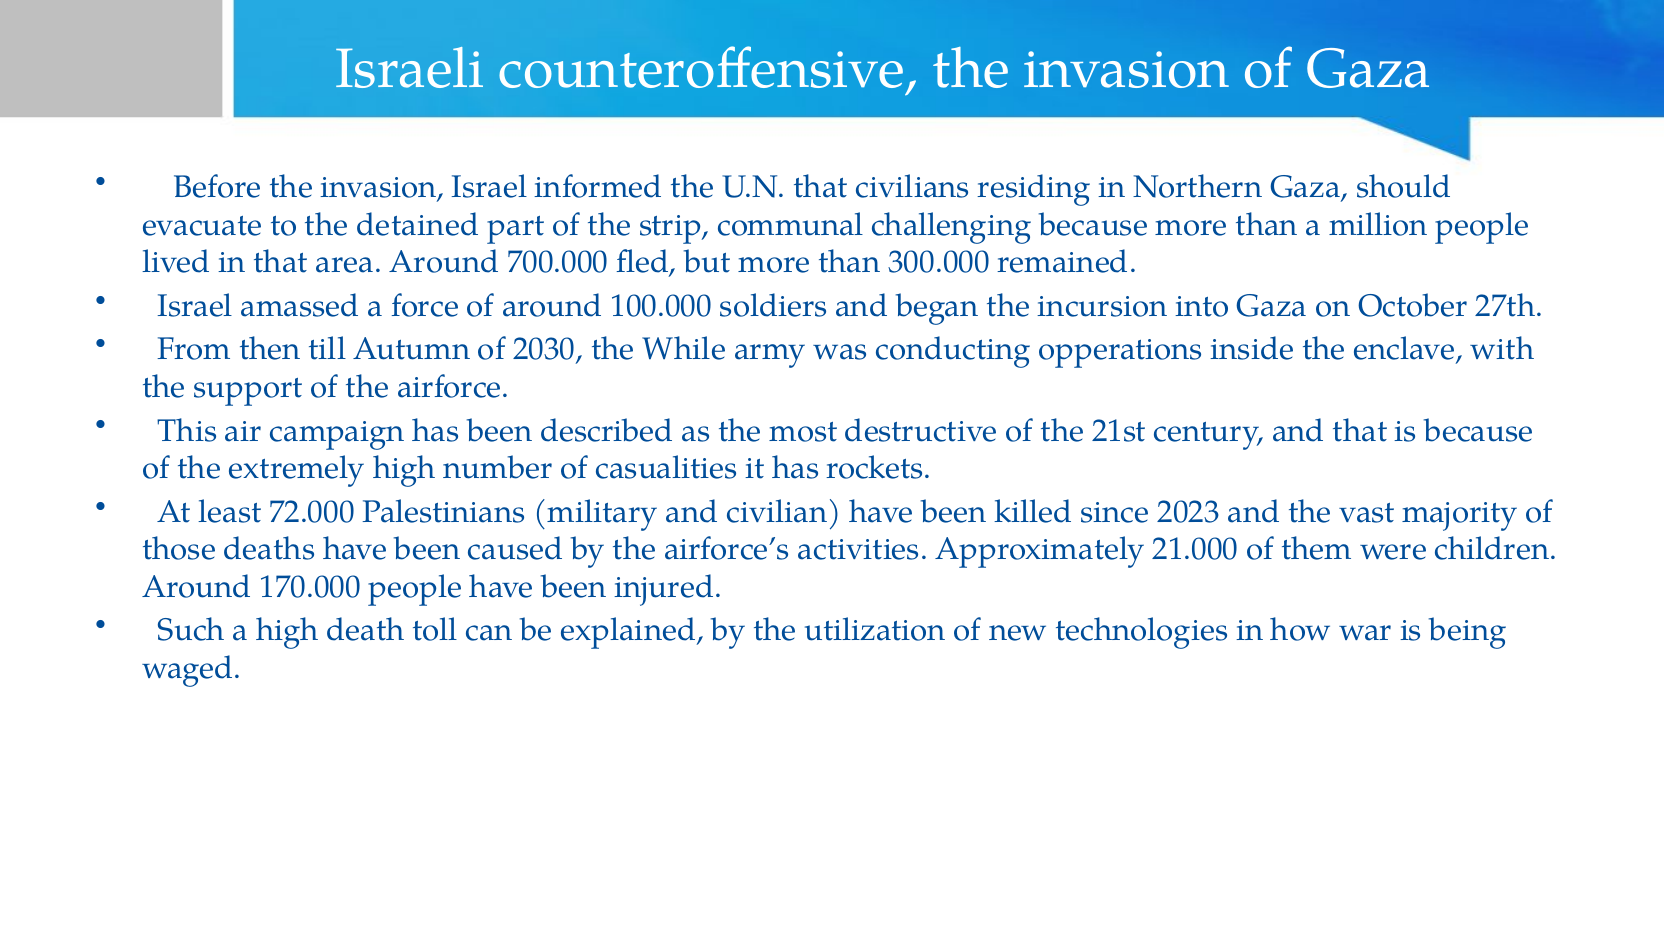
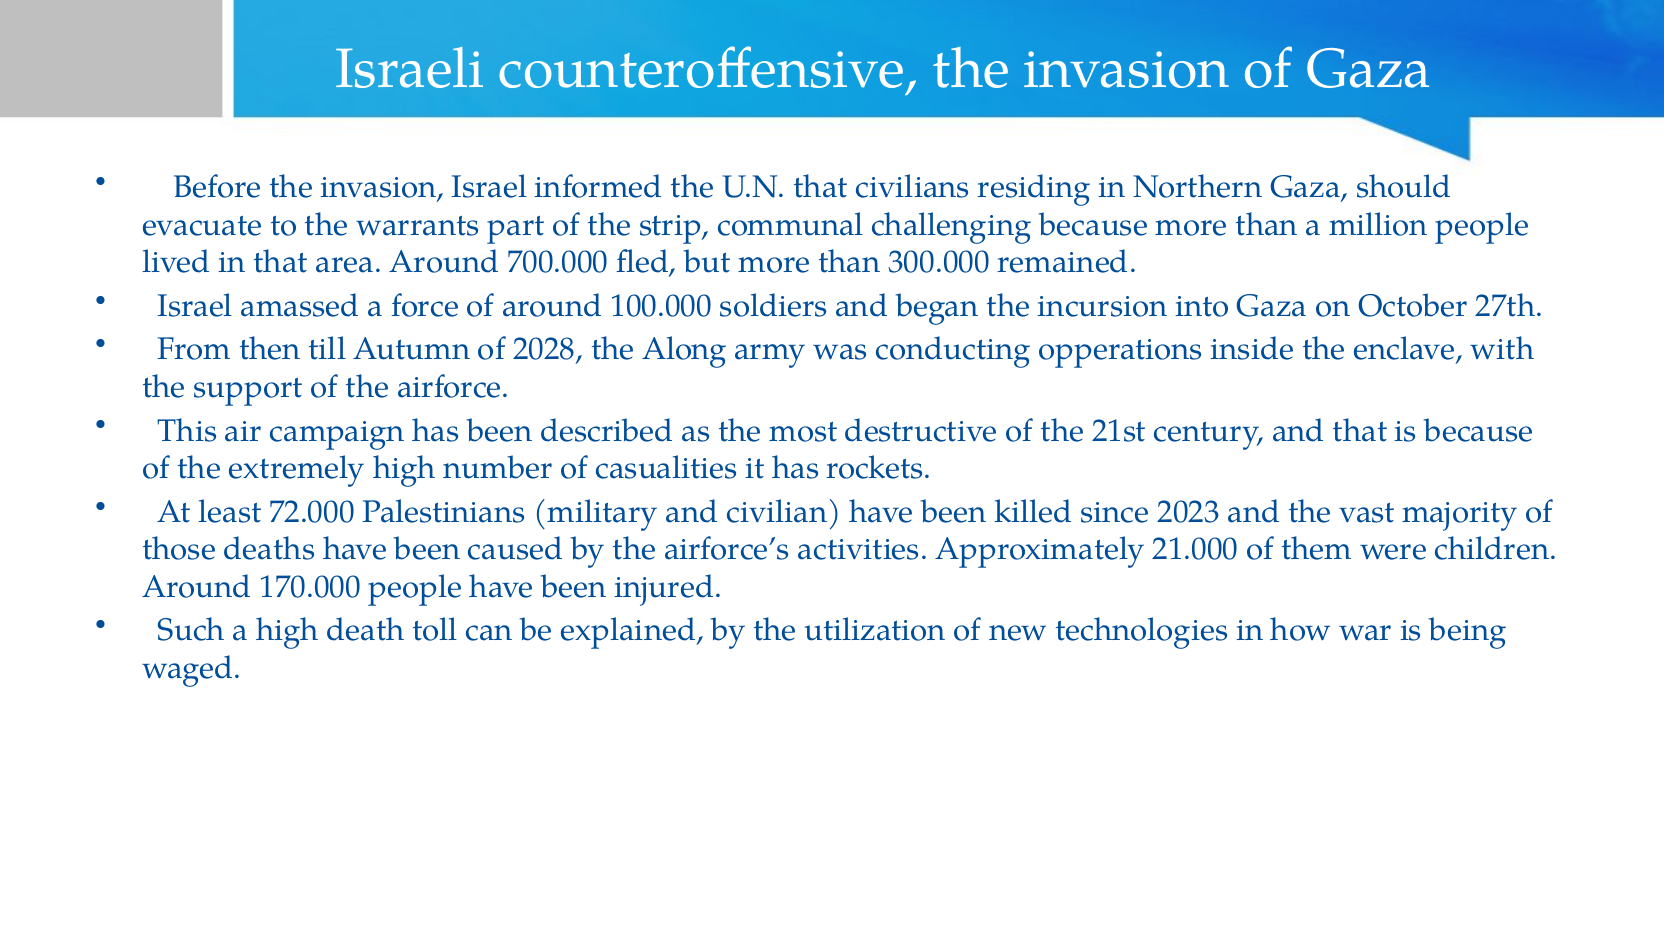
detained: detained -> warrants
2030: 2030 -> 2028
While: While -> Along
